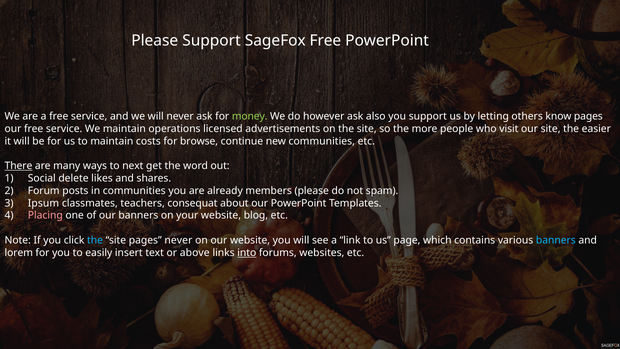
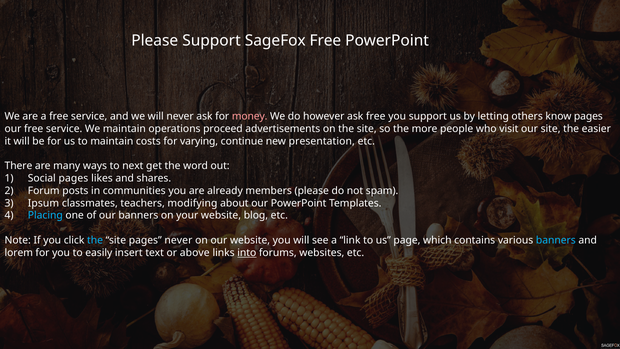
money colour: light green -> pink
ask also: also -> free
licensed: licensed -> proceed
browse: browse -> varying
new communities: communities -> presentation
There underline: present -> none
Social delete: delete -> pages
consequat: consequat -> modifying
Placing colour: pink -> light blue
